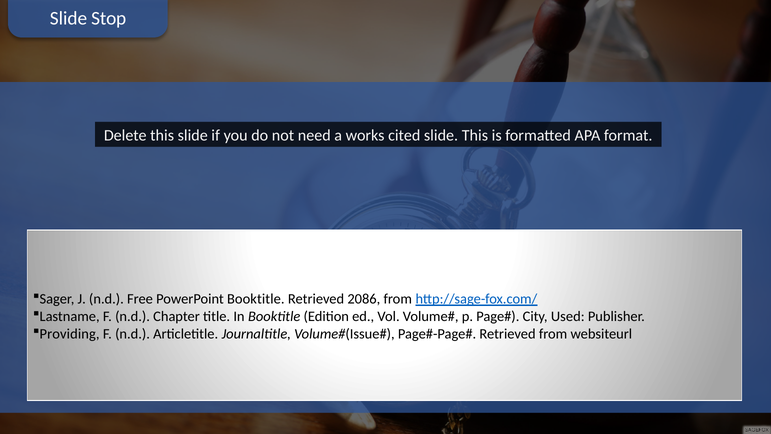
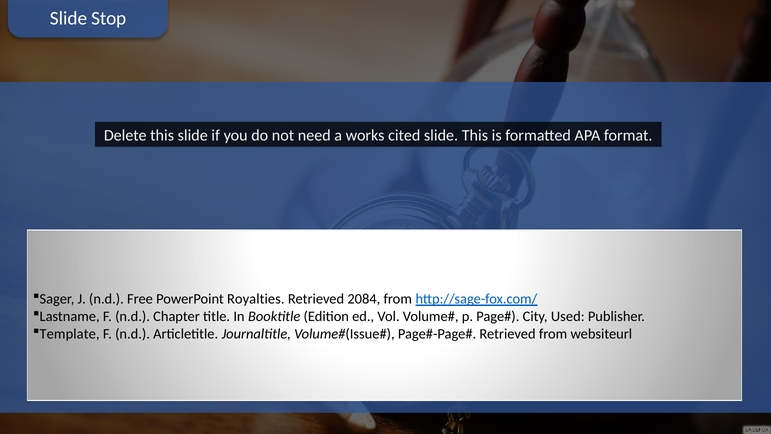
PowerPoint Booktitle: Booktitle -> Royalties
2086: 2086 -> 2084
Providing: Providing -> Template
